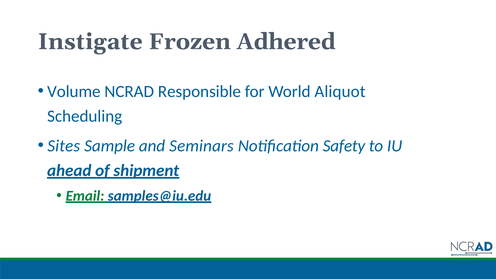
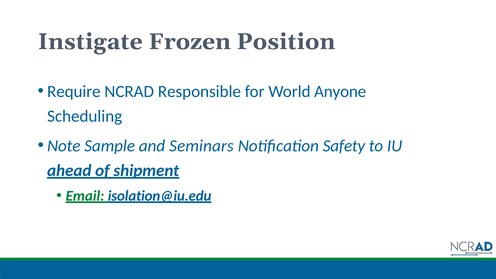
Adhered: Adhered -> Position
Volume: Volume -> Require
Aliquot: Aliquot -> Anyone
Sites: Sites -> Note
samples@iu.edu: samples@iu.edu -> isolation@iu.edu
